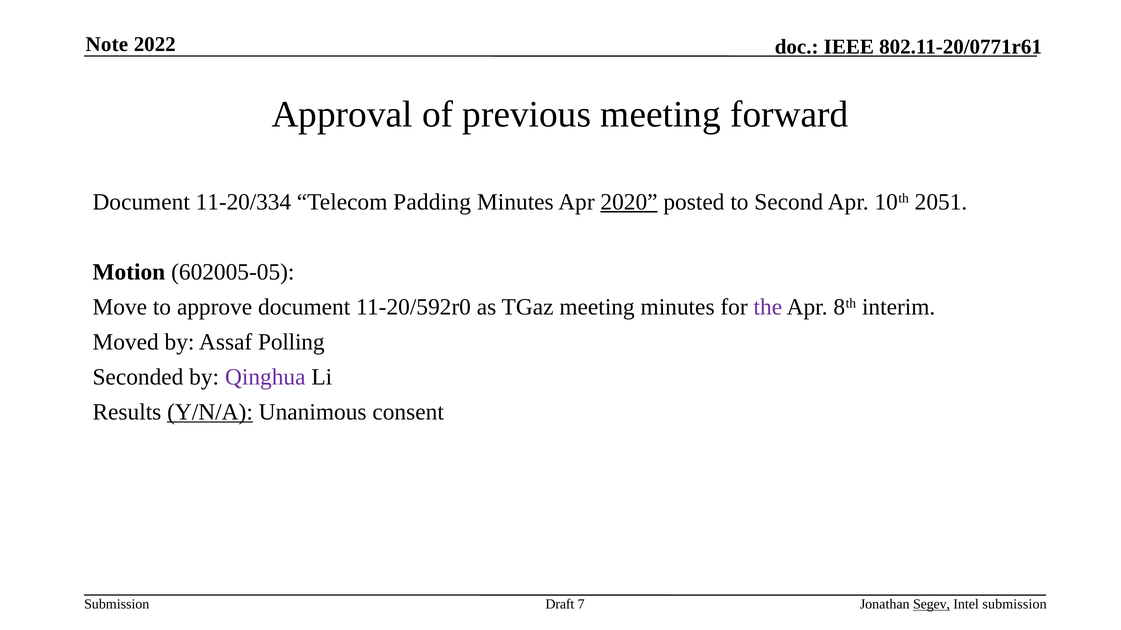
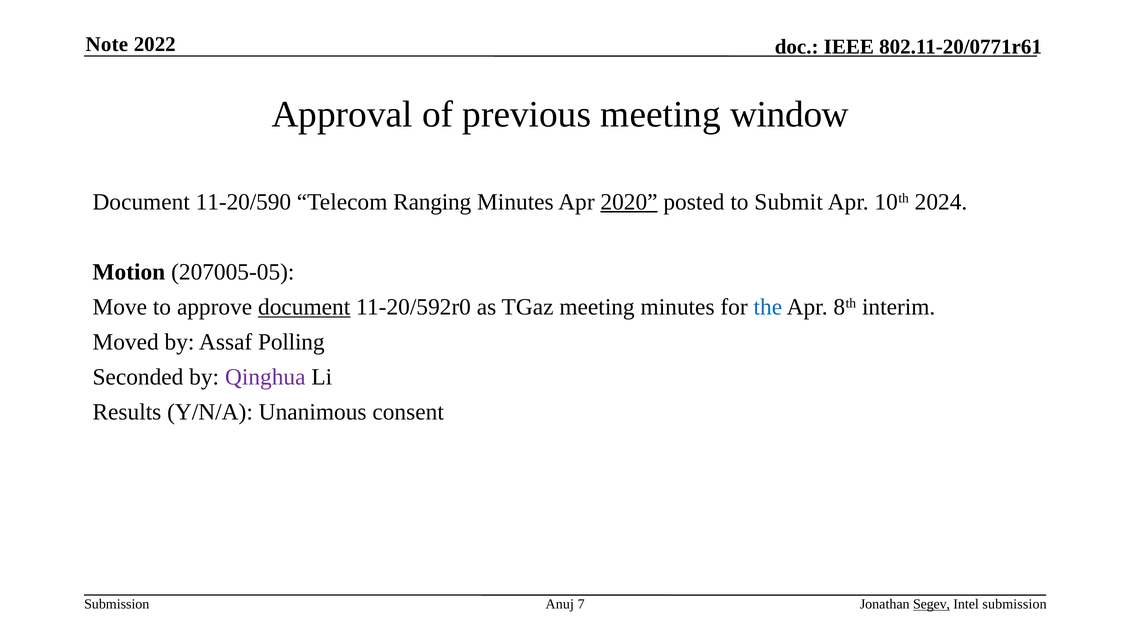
forward: forward -> window
11-20/334: 11-20/334 -> 11-20/590
Padding: Padding -> Ranging
Second: Second -> Submit
2051: 2051 -> 2024
602005-05: 602005-05 -> 207005-05
document at (304, 307) underline: none -> present
the colour: purple -> blue
Y/N/A underline: present -> none
Draft: Draft -> Anuj
